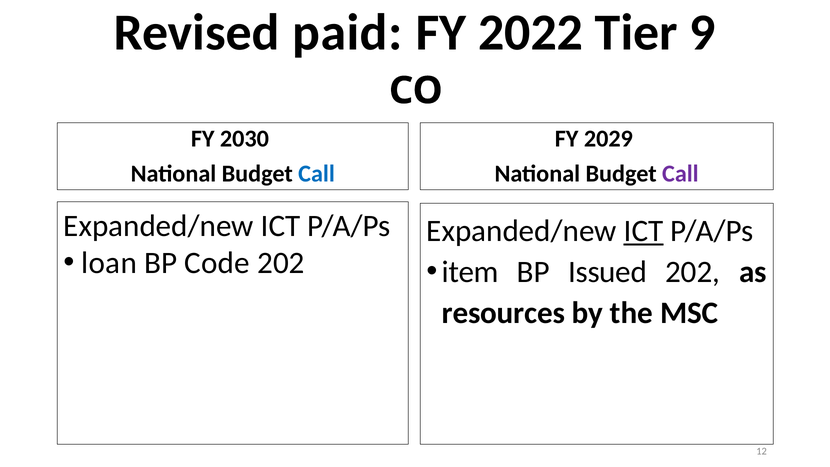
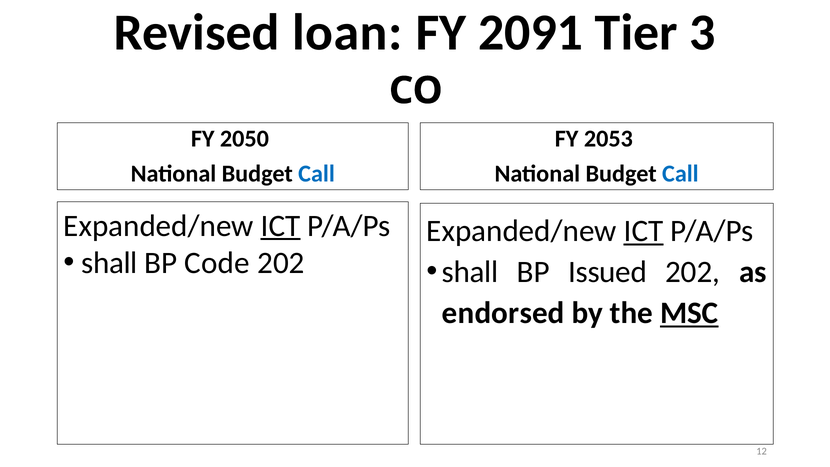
paid: paid -> loan
2022: 2022 -> 2091
9: 9 -> 3
2030: 2030 -> 2050
2029: 2029 -> 2053
Call at (680, 173) colour: purple -> blue
ICT at (281, 226) underline: none -> present
loan at (109, 263): loan -> shall
item at (470, 272): item -> shall
resources: resources -> endorsed
MSC underline: none -> present
